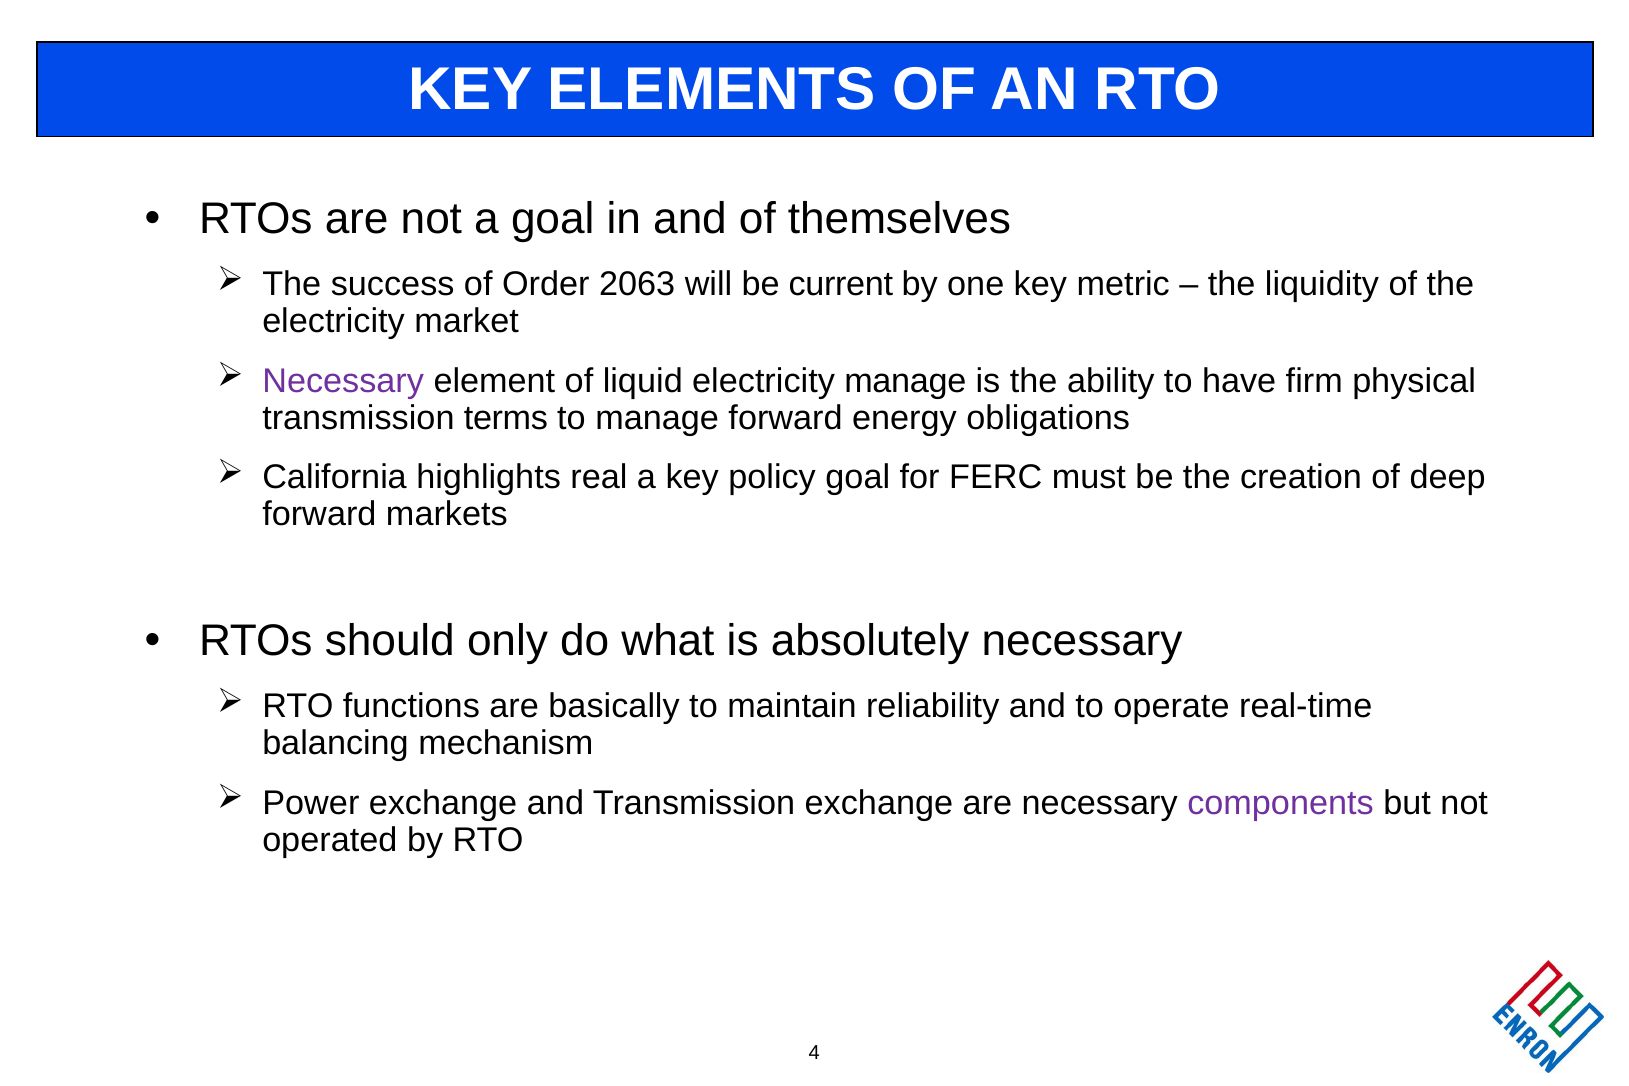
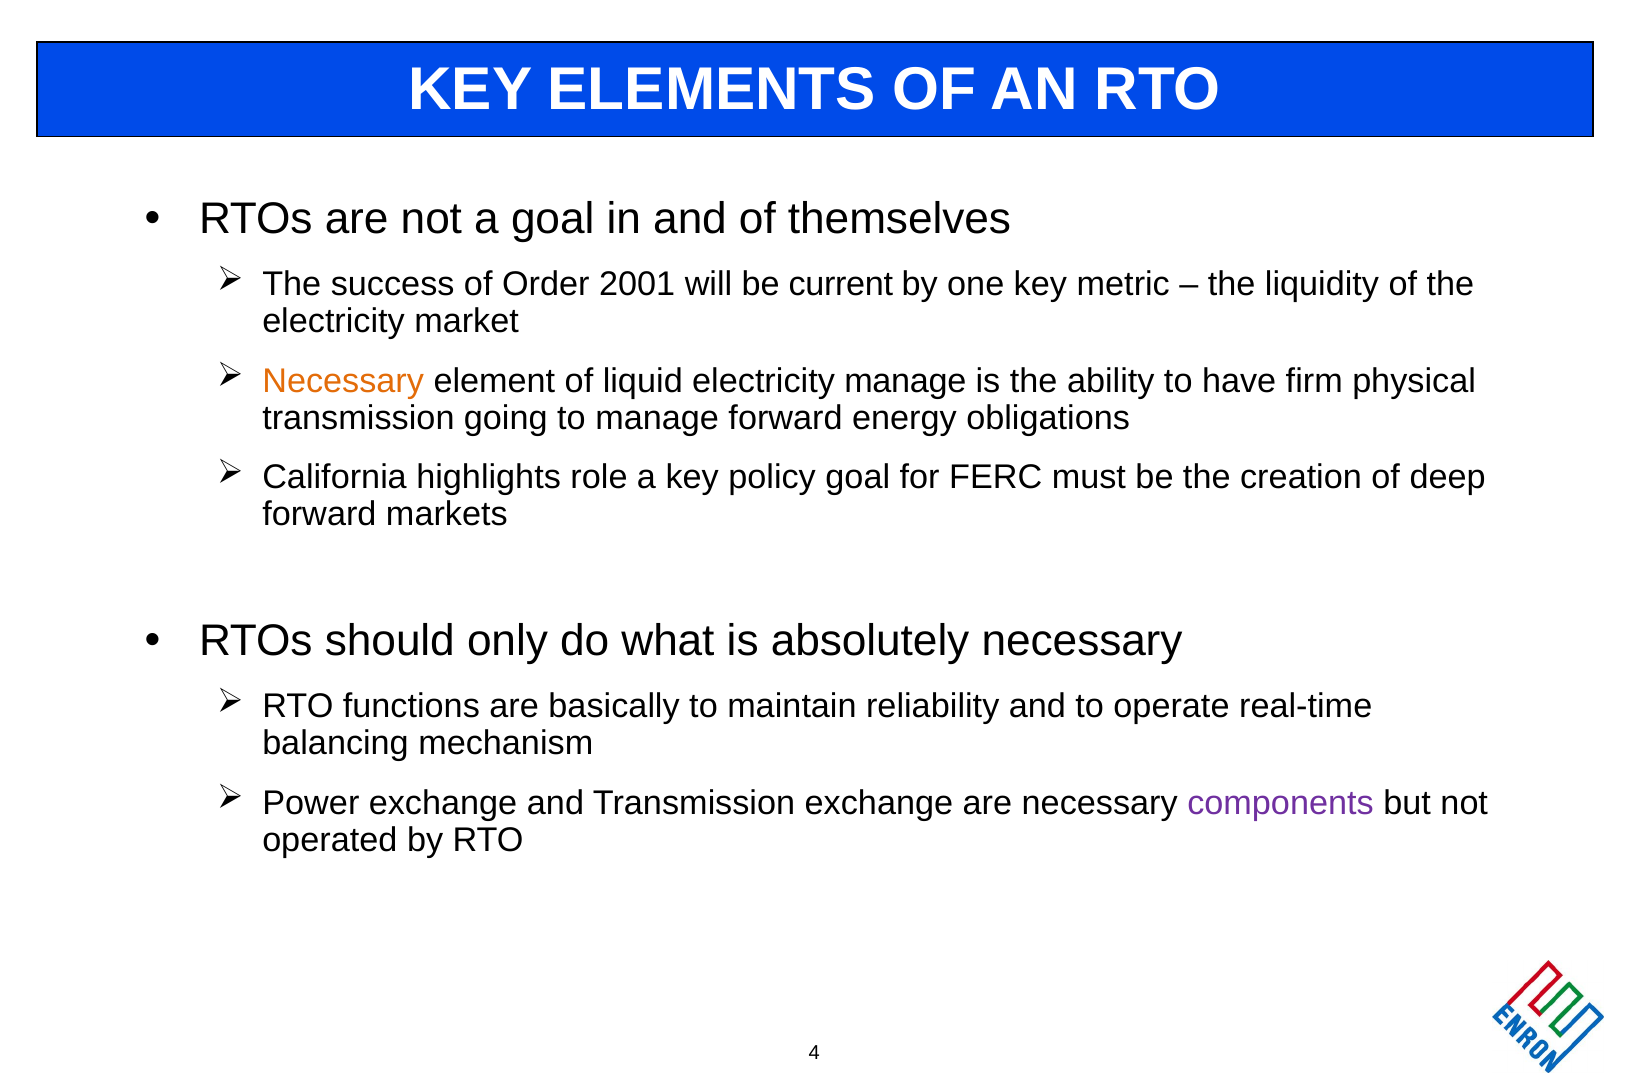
2063: 2063 -> 2001
Necessary at (343, 381) colour: purple -> orange
terms: terms -> going
real: real -> role
